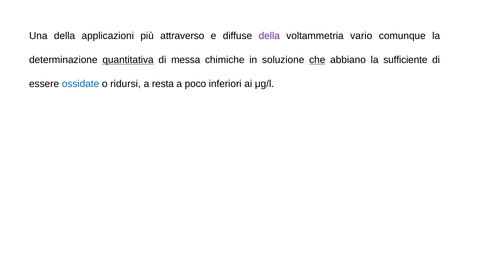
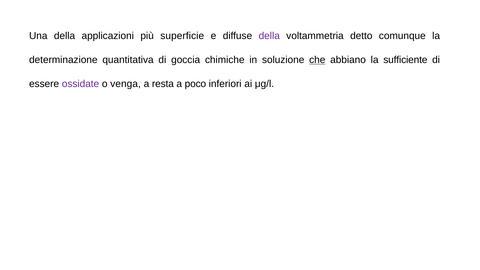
attraverso: attraverso -> superficie
vario: vario -> detto
quantitativa underline: present -> none
messa: messa -> goccia
ossidate colour: blue -> purple
ridursi: ridursi -> venga
